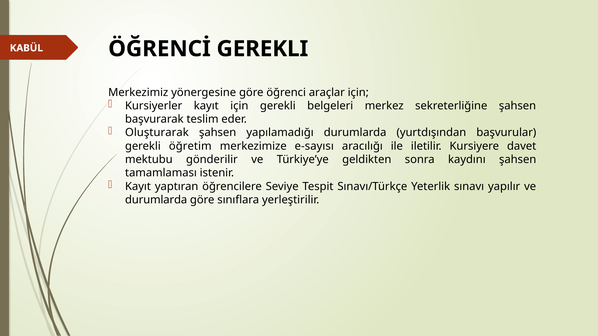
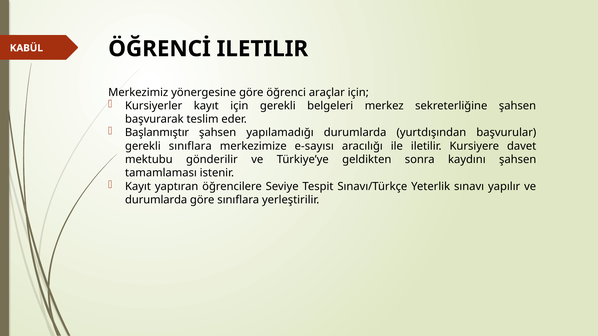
ÖĞRENCİ GEREKLI: GEREKLI -> ILETILIR
Oluşturarak: Oluşturarak -> Başlanmıştır
gerekli öğretim: öğretim -> sınıflara
